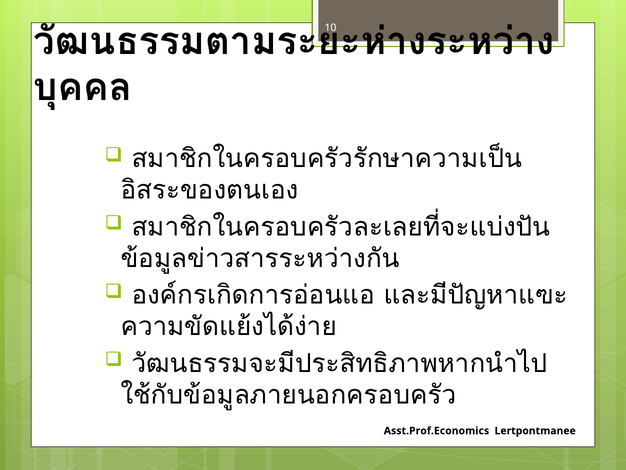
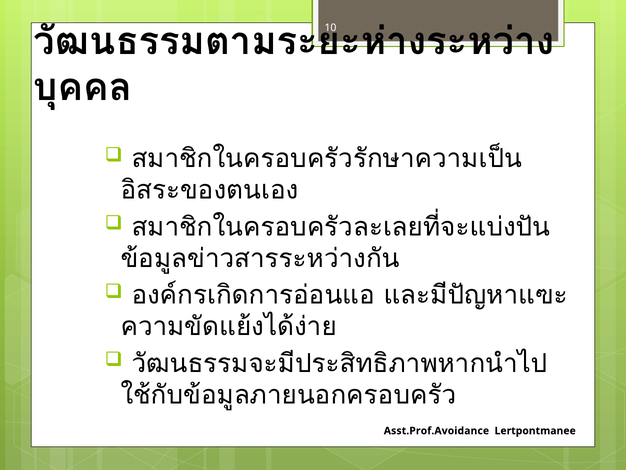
Asst.Prof.Economics: Asst.Prof.Economics -> Asst.Prof.Avoidance
